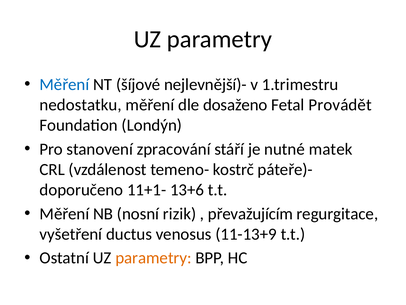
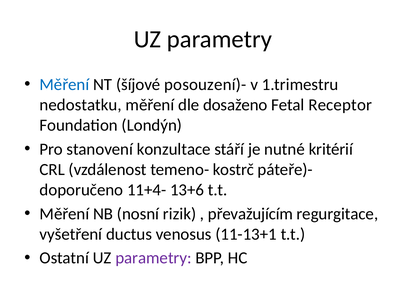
nejlevnější)-: nejlevnější)- -> posouzení)-
Provádět: Provádět -> Receptor
zpracování: zpracování -> konzultace
matek: matek -> kritérií
11+1-: 11+1- -> 11+4-
11-13+9: 11-13+9 -> 11-13+1
parametry at (153, 258) colour: orange -> purple
